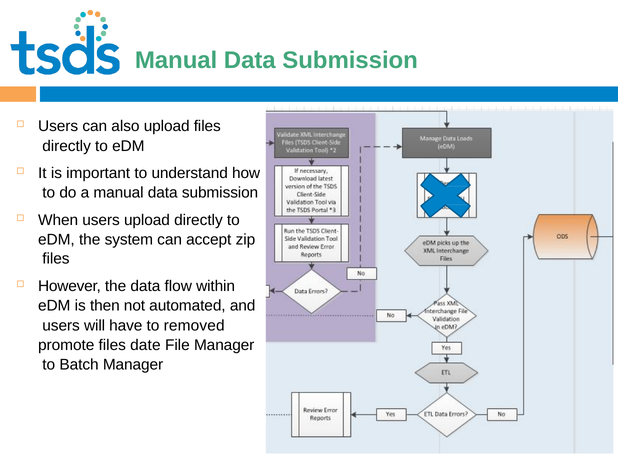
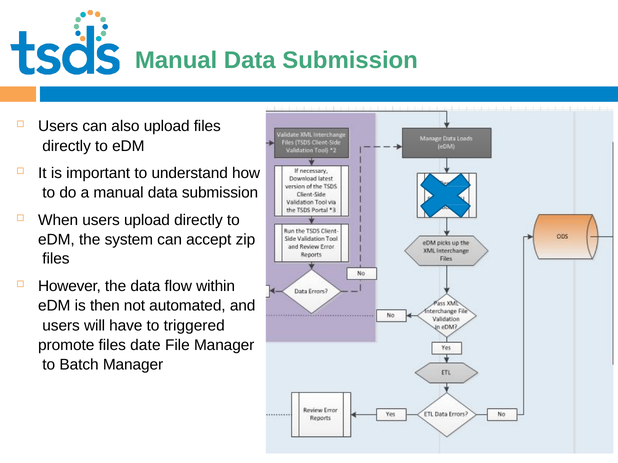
removed: removed -> triggered
